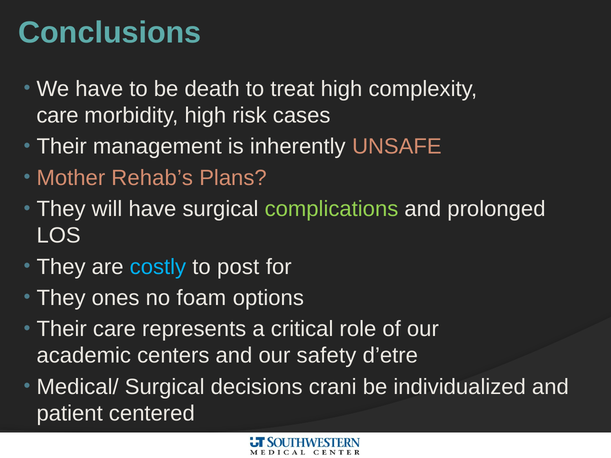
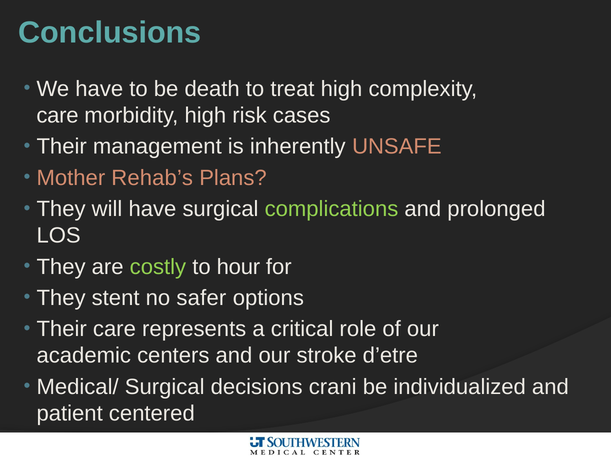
costly colour: light blue -> light green
post: post -> hour
ones: ones -> stent
foam: foam -> safer
safety: safety -> stroke
